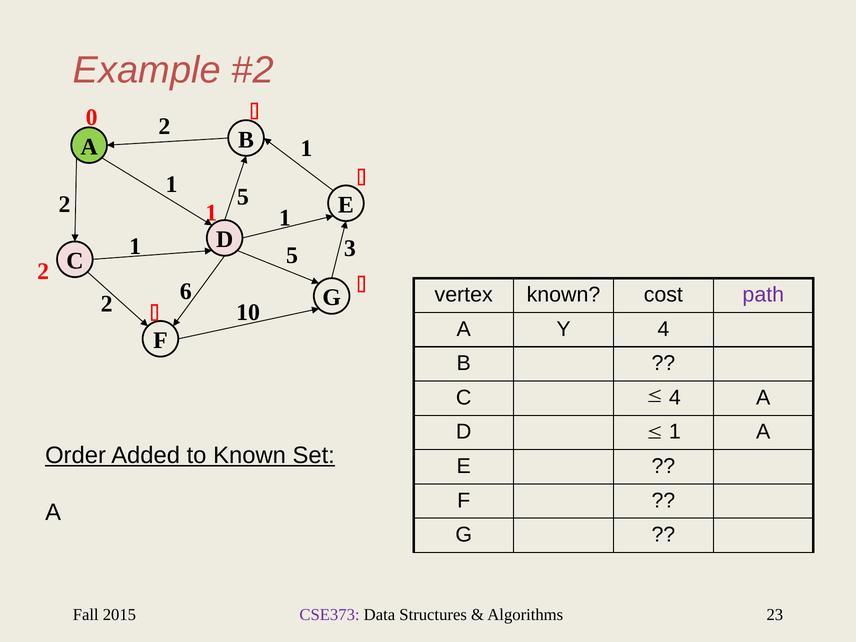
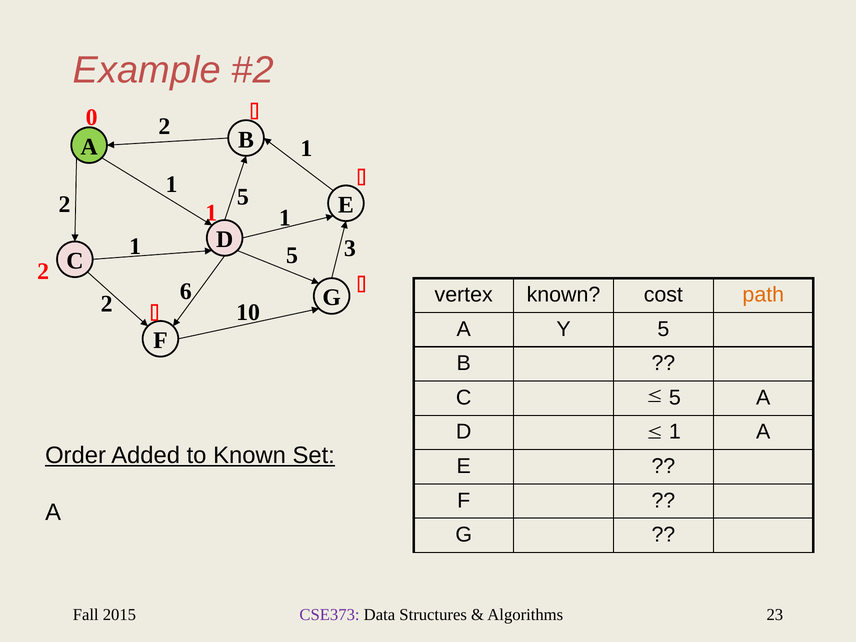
path colour: purple -> orange
Y 4: 4 -> 5
4 at (675, 398): 4 -> 5
